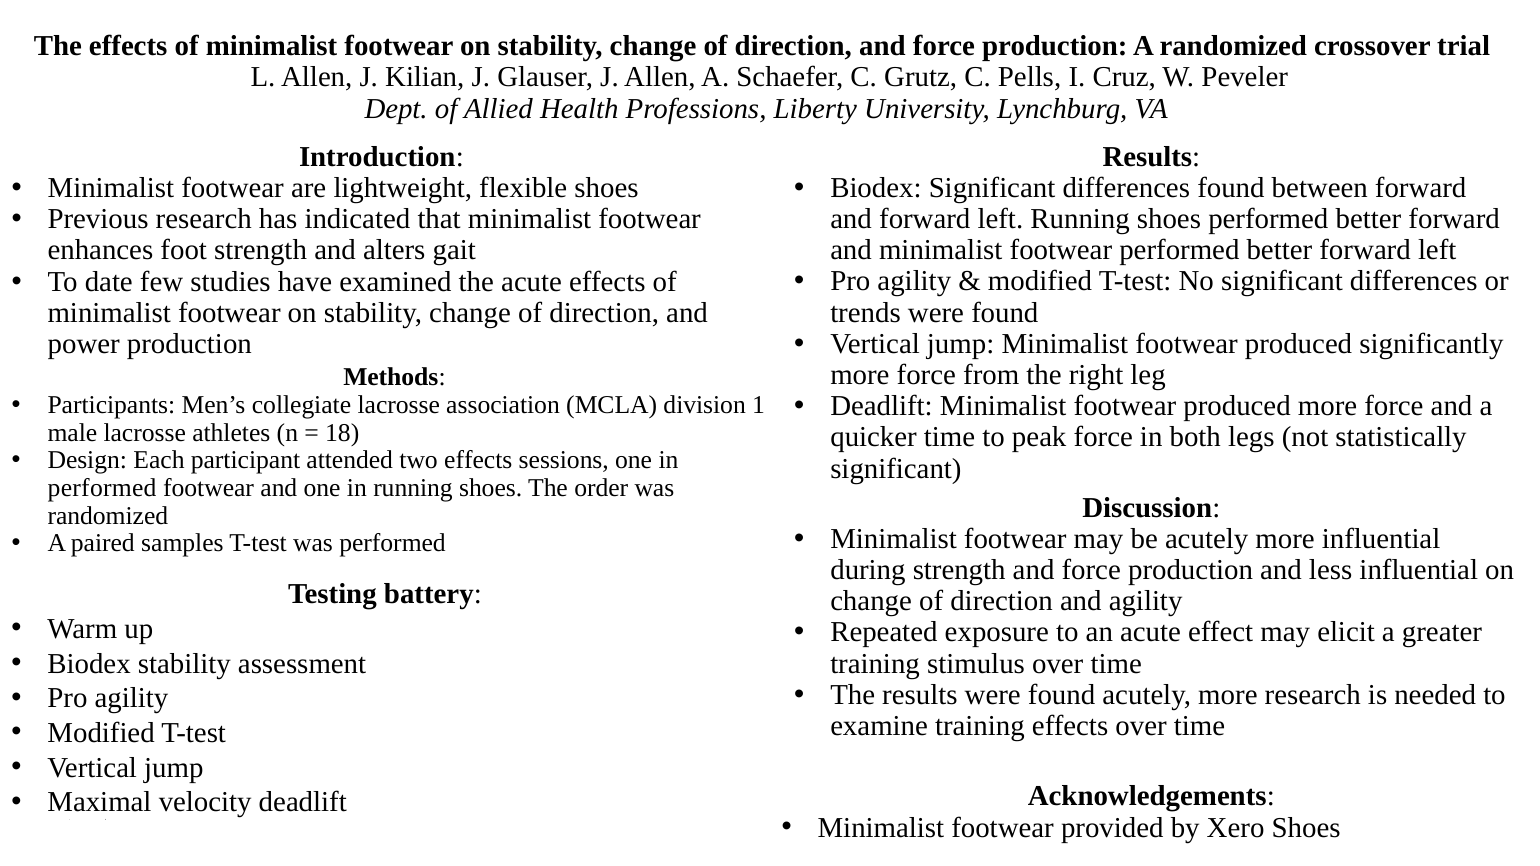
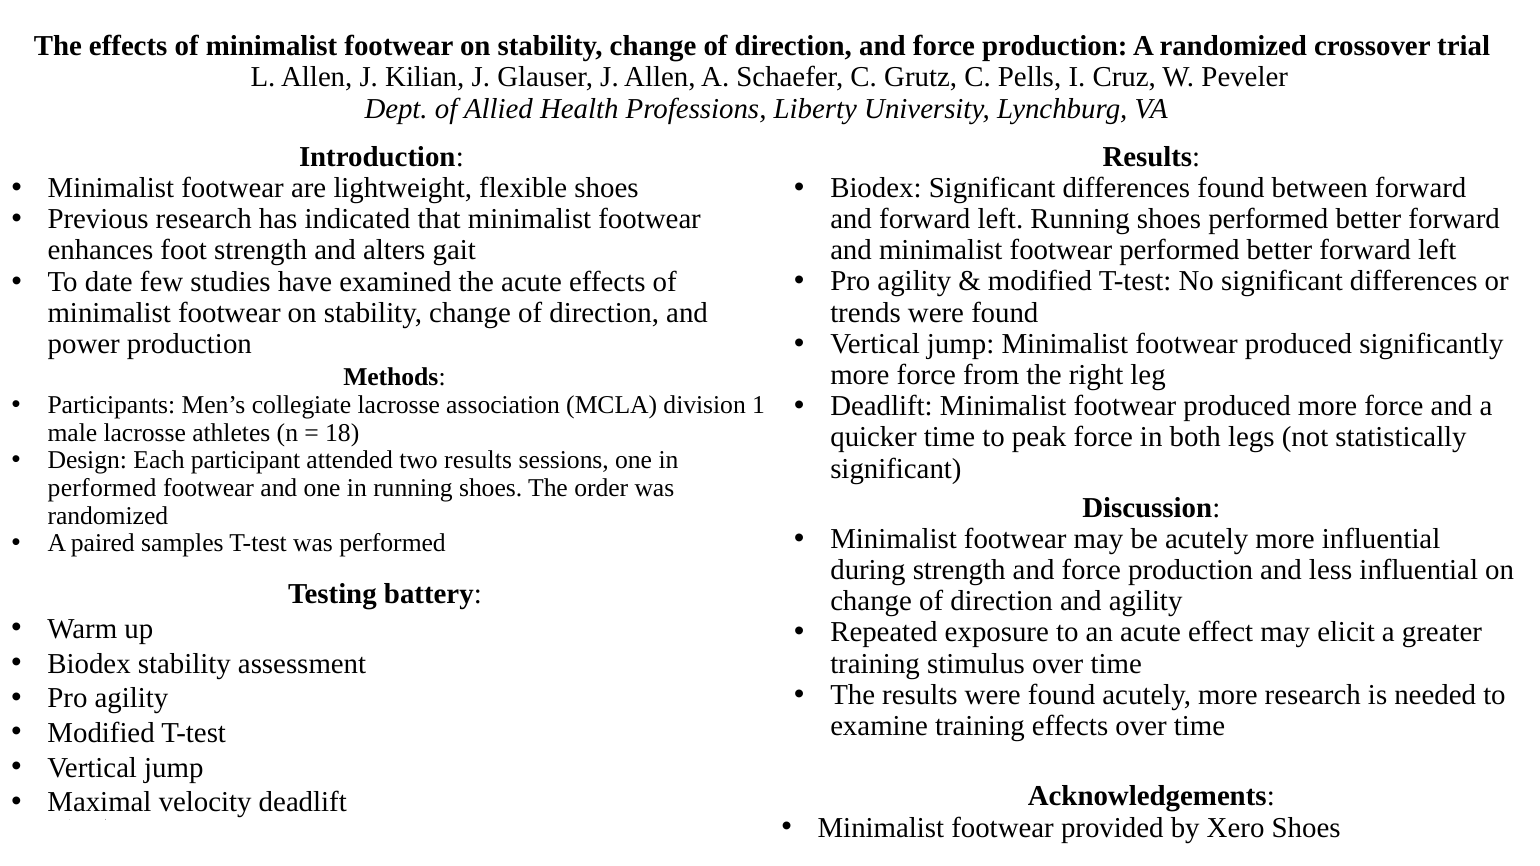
two effects: effects -> results
